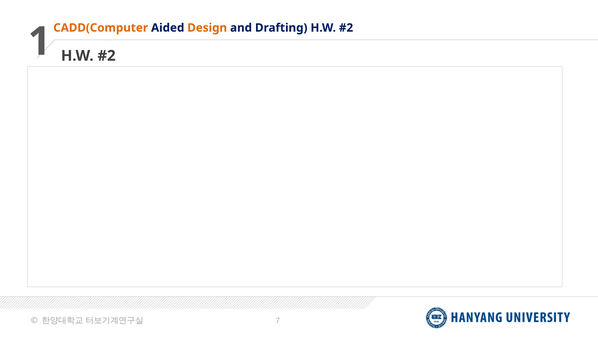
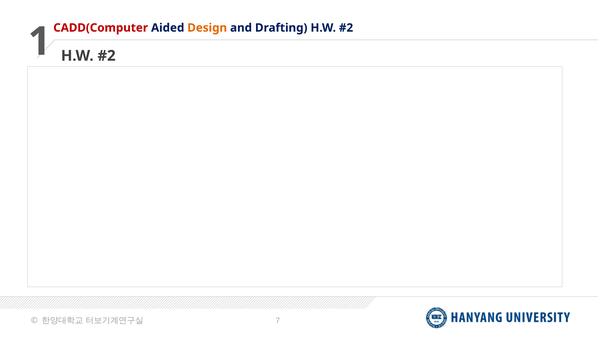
CADD(Computer colour: orange -> red
